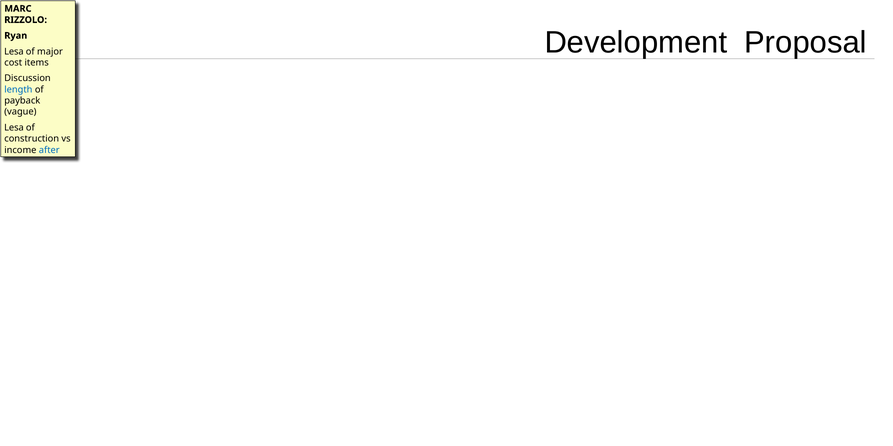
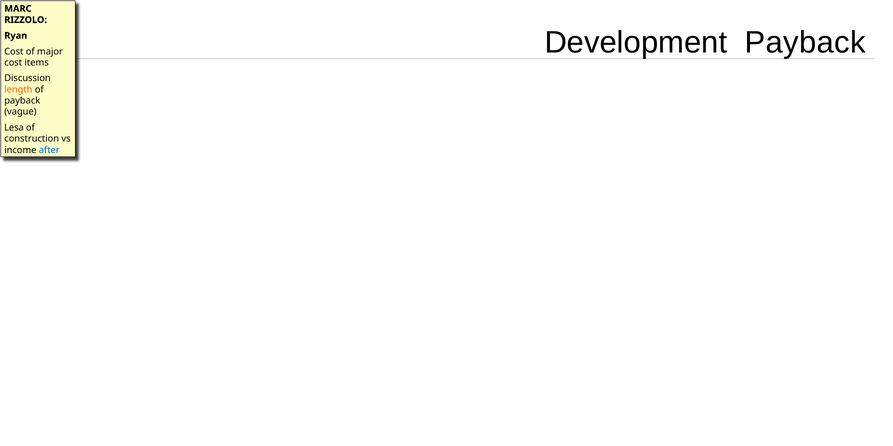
Development Proposal: Proposal -> Payback
Lesa at (14, 51): Lesa -> Cost
length colour: blue -> orange
